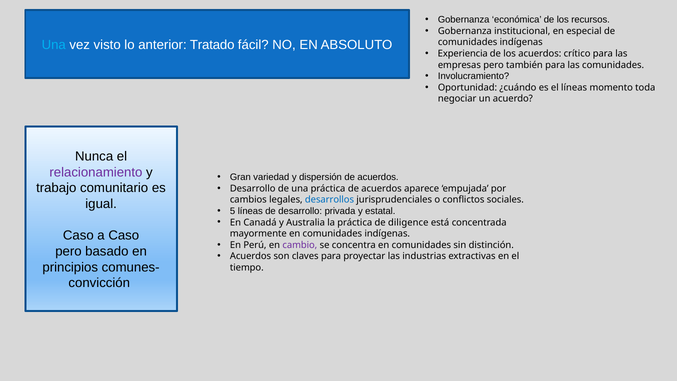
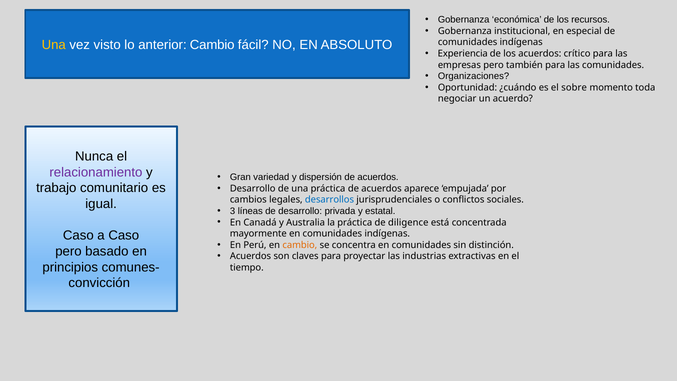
Una at (54, 45) colour: light blue -> yellow
anterior Tratado: Tratado -> Cambio
Involucramiento: Involucramiento -> Organizaciones
el líneas: líneas -> sobre
5: 5 -> 3
cambio at (300, 245) colour: purple -> orange
